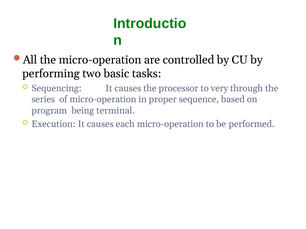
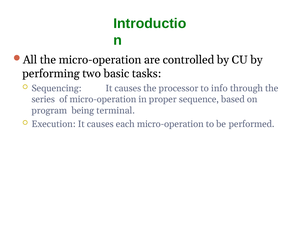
very: very -> info
